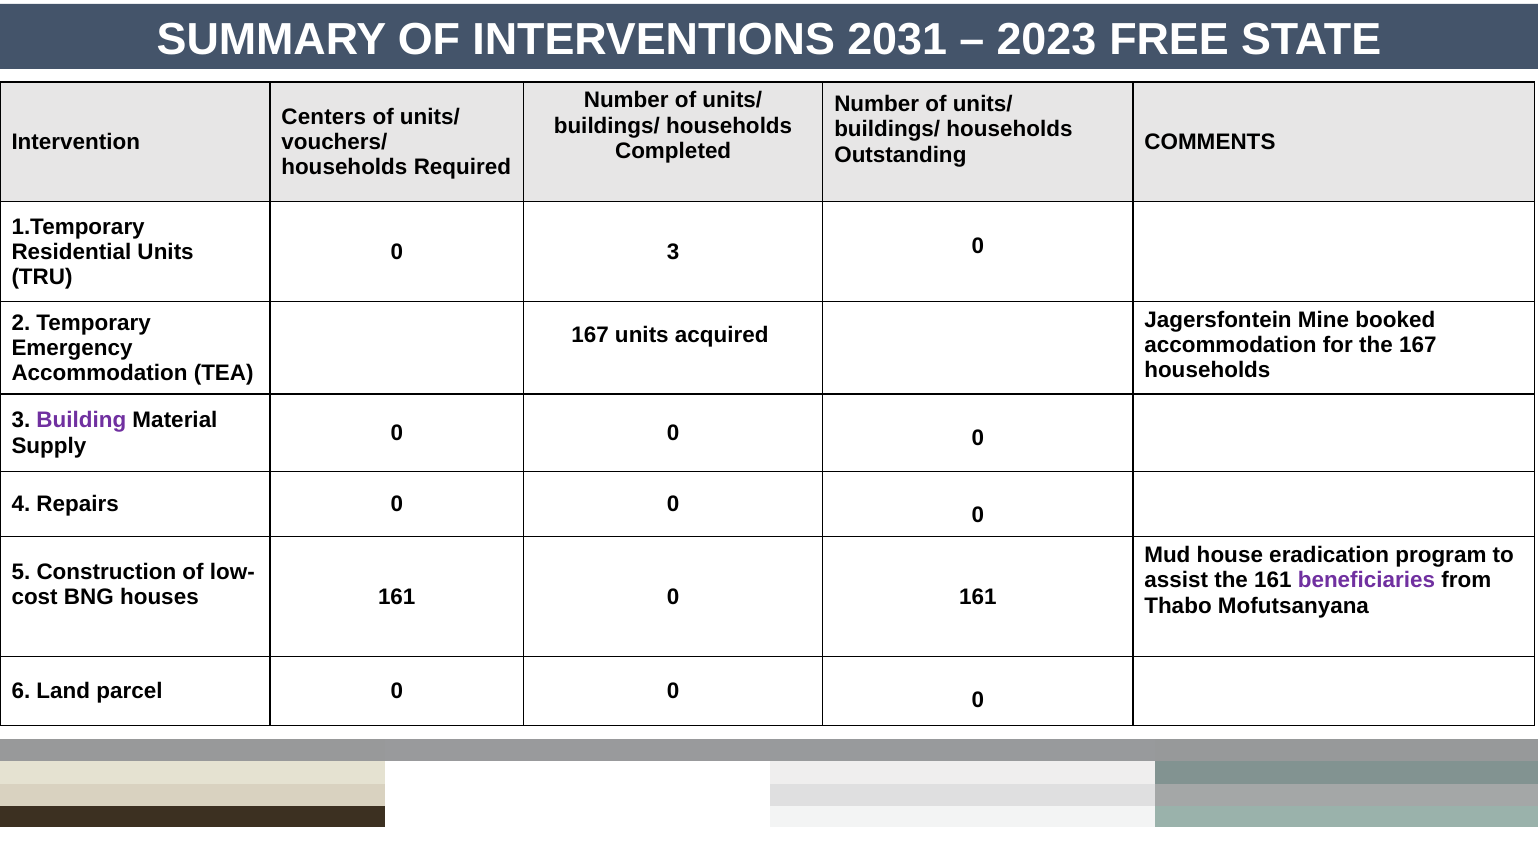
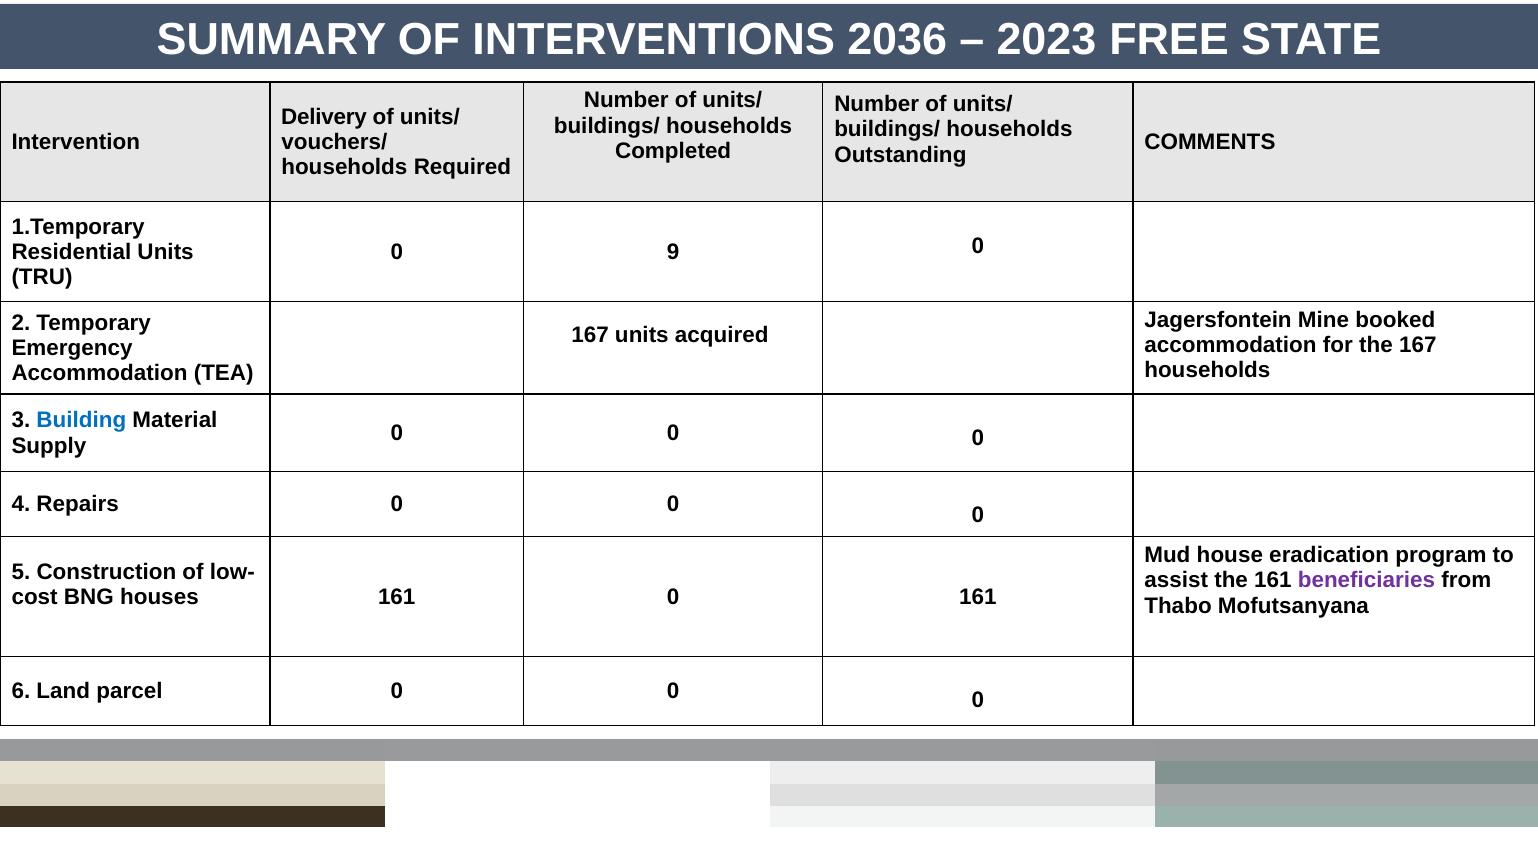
2031: 2031 -> 2036
Centers: Centers -> Delivery
0 3: 3 -> 9
Building colour: purple -> blue
